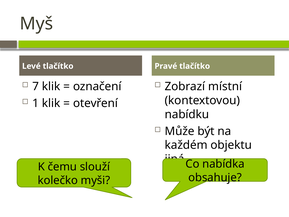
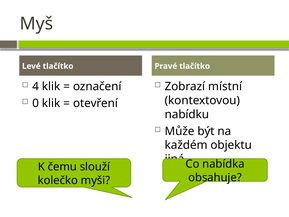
7: 7 -> 4
1: 1 -> 0
